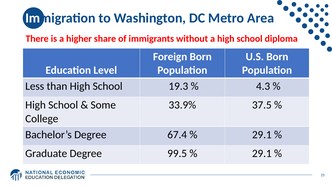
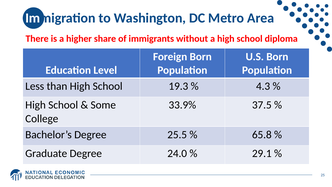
67.4: 67.4 -> 25.5
29.1 at (262, 134): 29.1 -> 65.8
99.5: 99.5 -> 24.0
